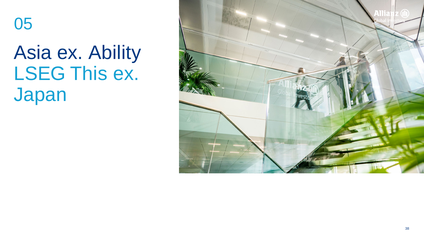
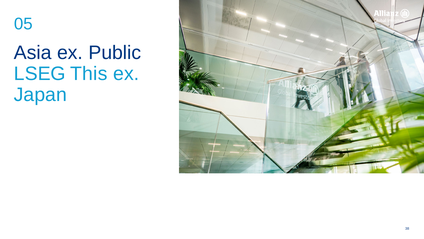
Ability: Ability -> Public
